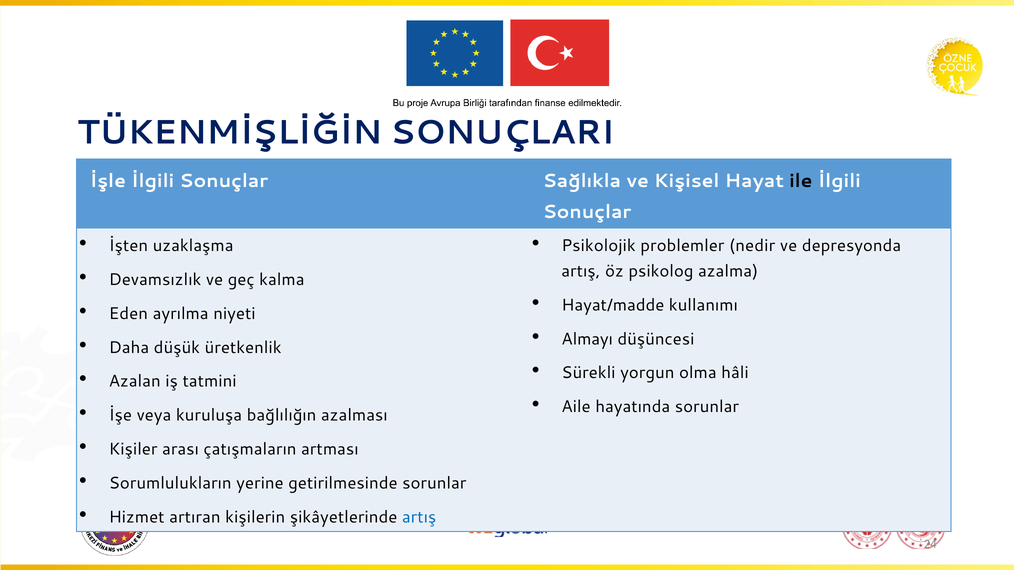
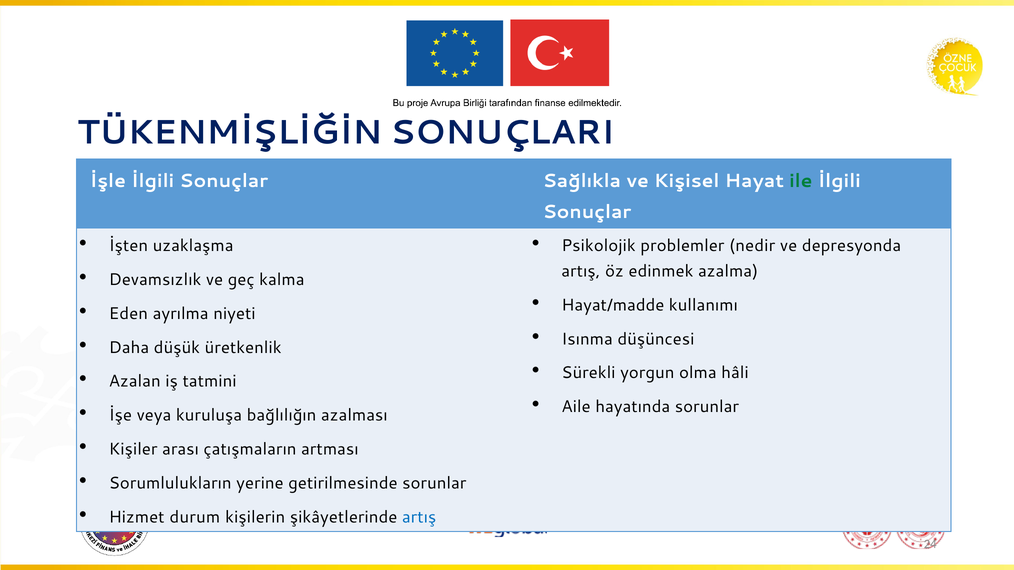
ile colour: black -> green
psikolog: psikolog -> edinmek
Almayı: Almayı -> Isınma
artıran: artıran -> durum
